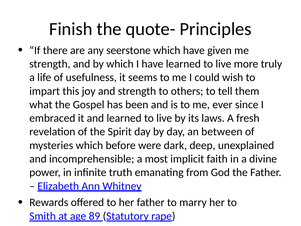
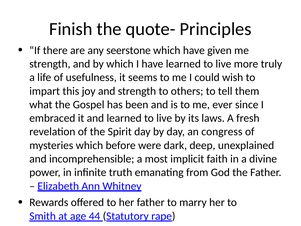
between: between -> congress
89: 89 -> 44
